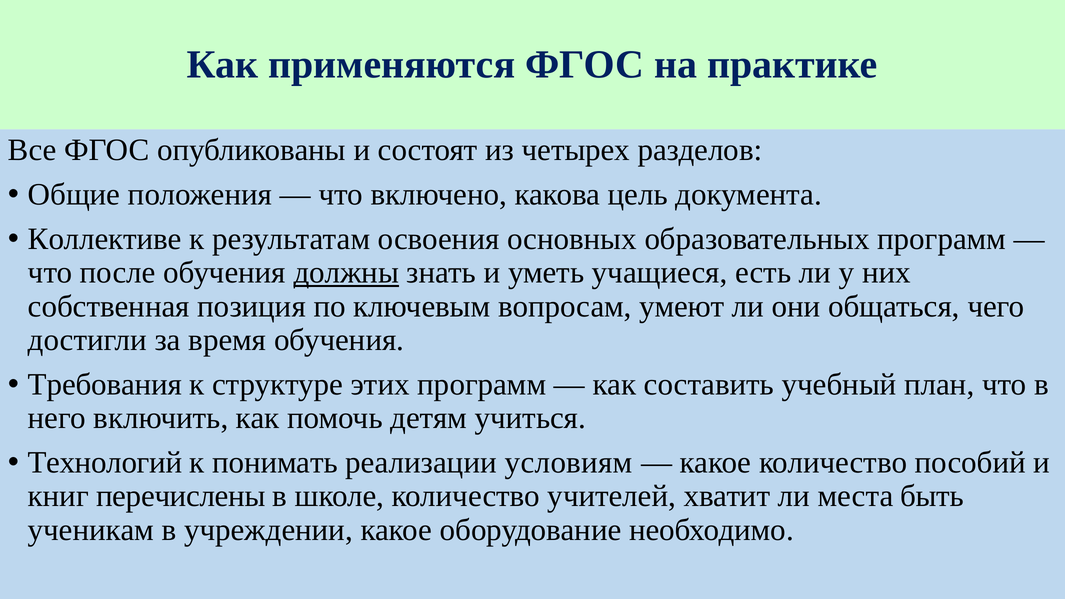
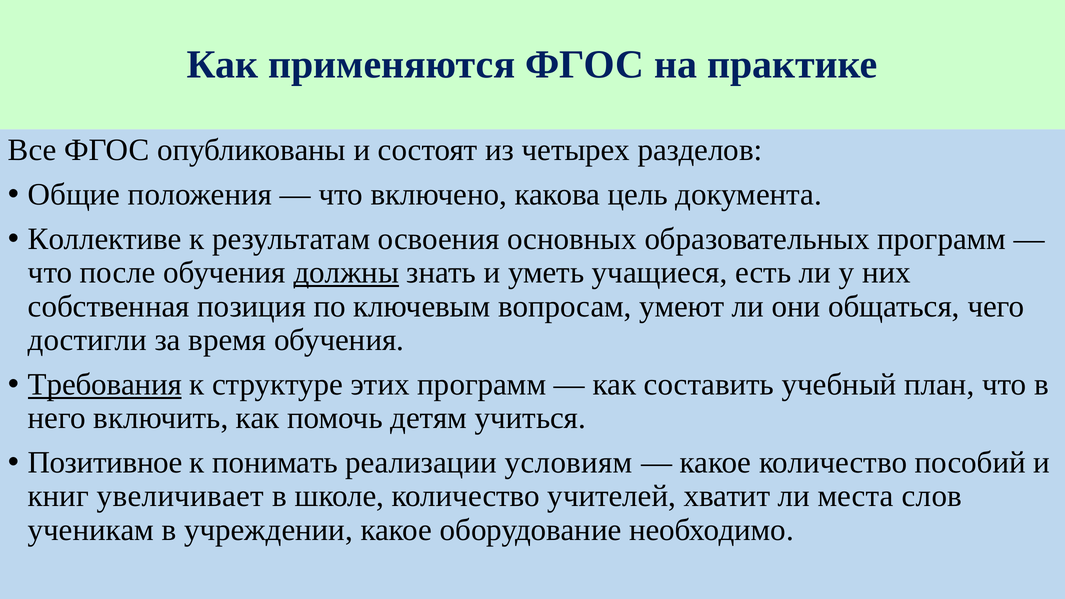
Требования underline: none -> present
Технологий: Технологий -> Позитивное
перечислены: перечислены -> увеличивает
быть: быть -> слов
